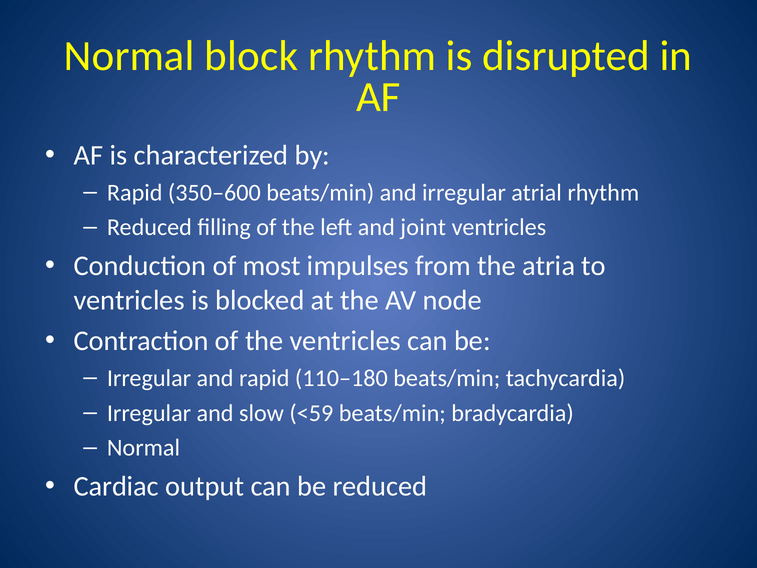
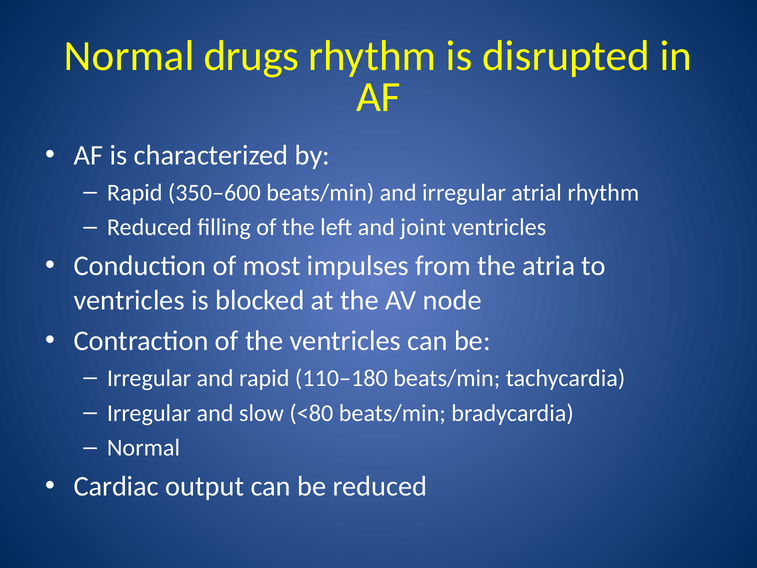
block: block -> drugs
<59: <59 -> <80
